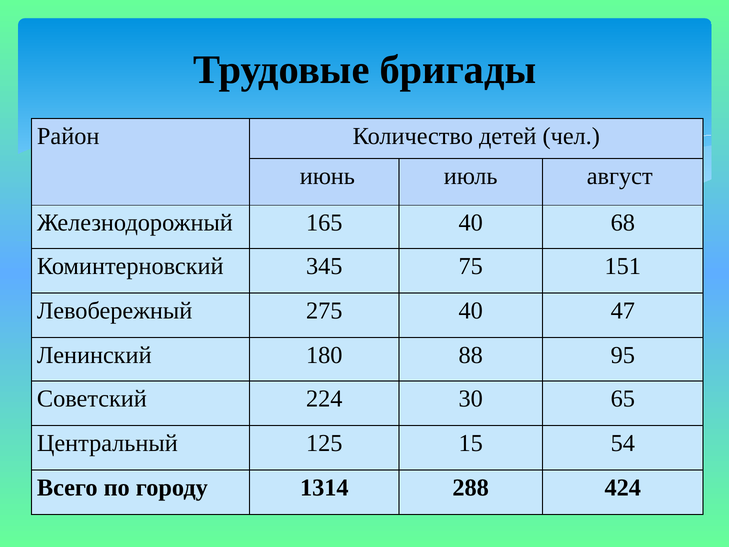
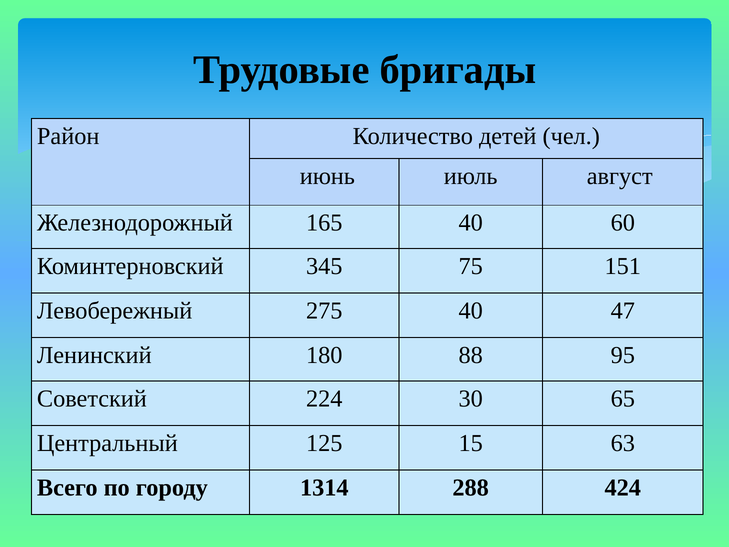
68: 68 -> 60
54: 54 -> 63
